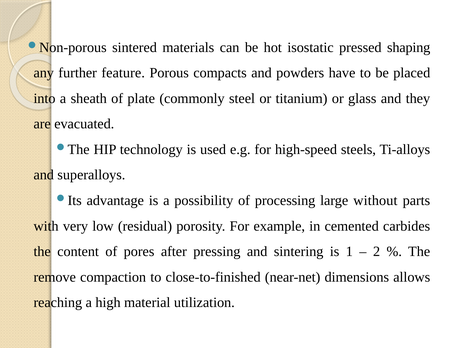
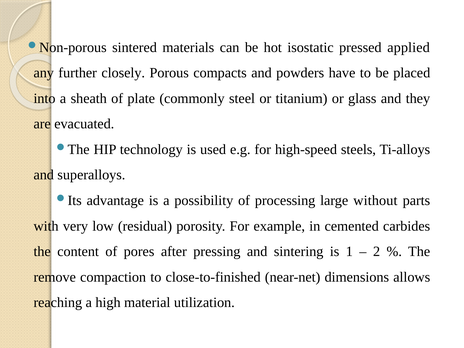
shaping: shaping -> applied
feature: feature -> closely
